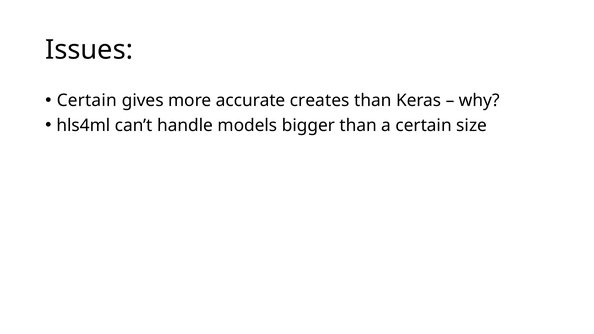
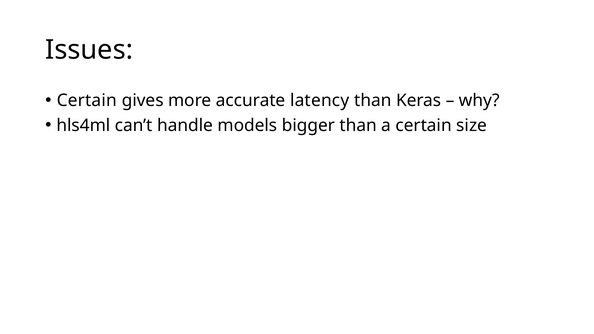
creates: creates -> latency
